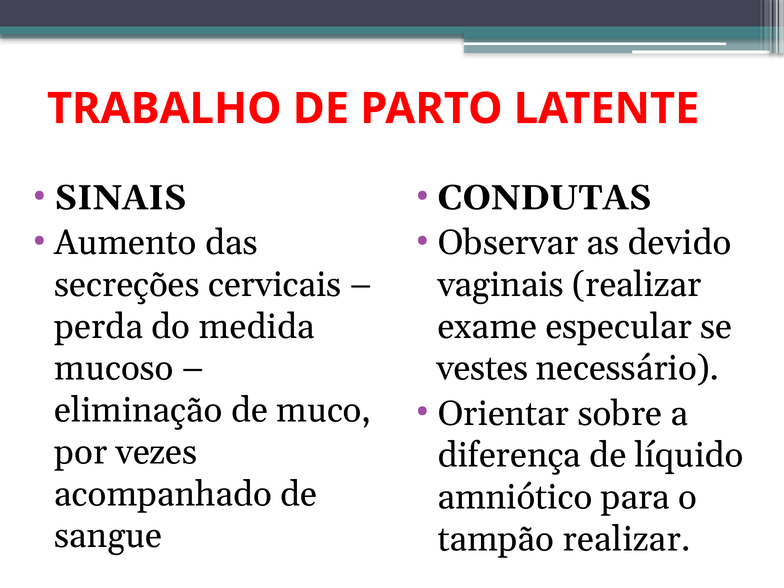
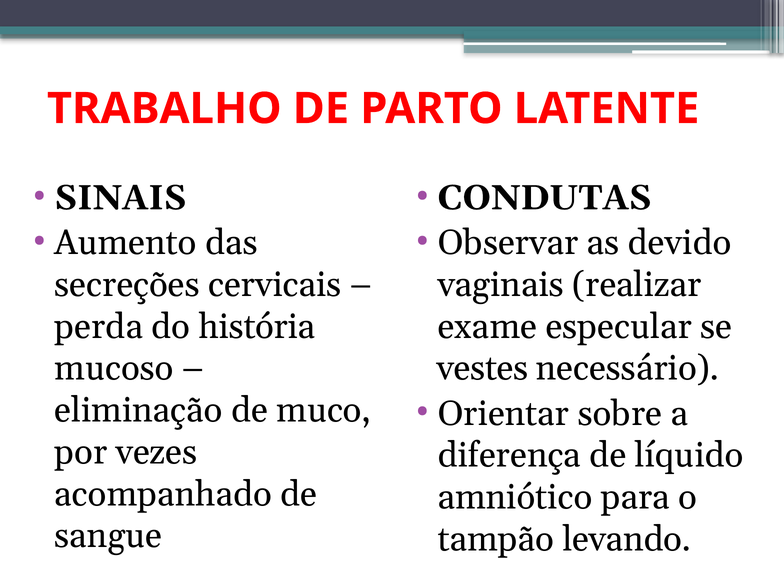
medida: medida -> história
tampão realizar: realizar -> levando
